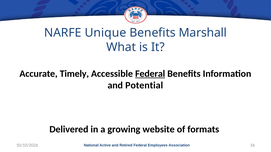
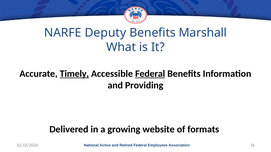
Unique: Unique -> Deputy
Timely underline: none -> present
Potential: Potential -> Providing
